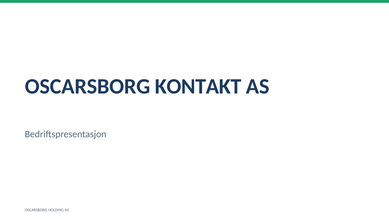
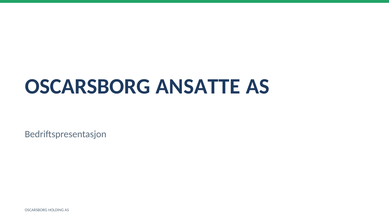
KONTAKT: KONTAKT -> ANSATTE
